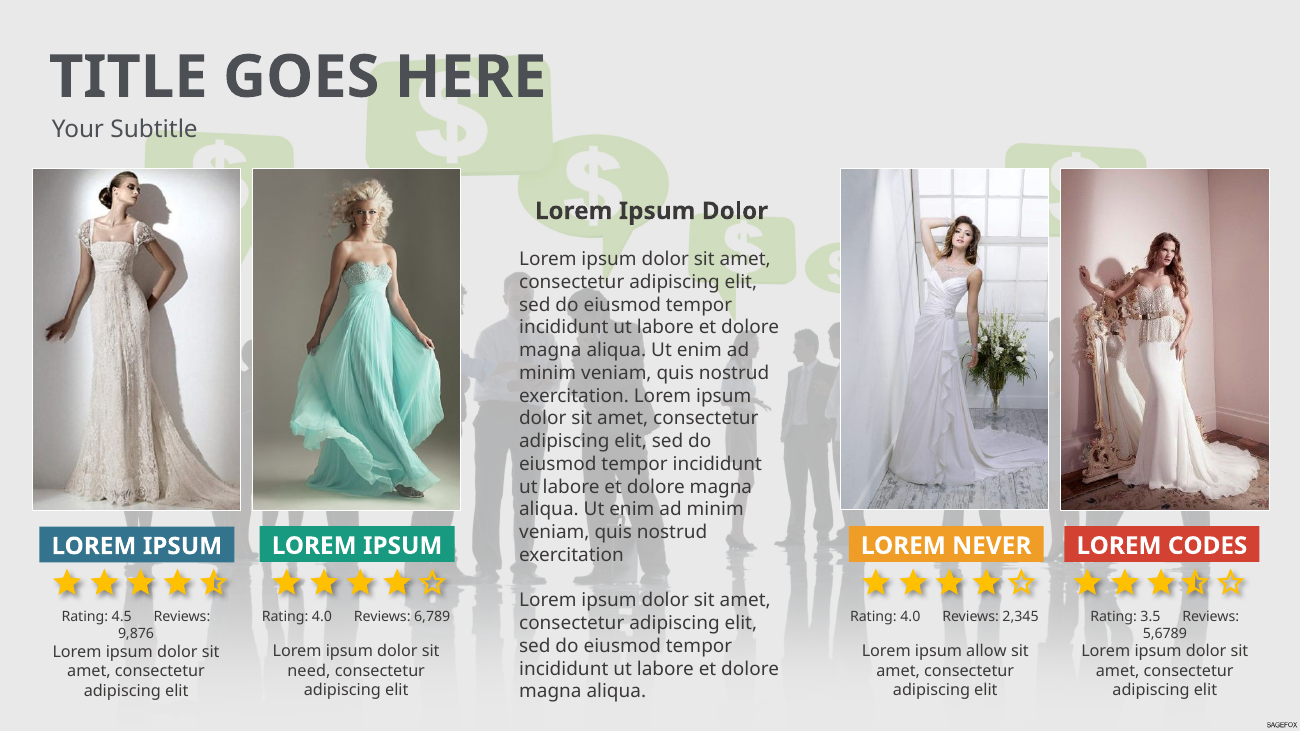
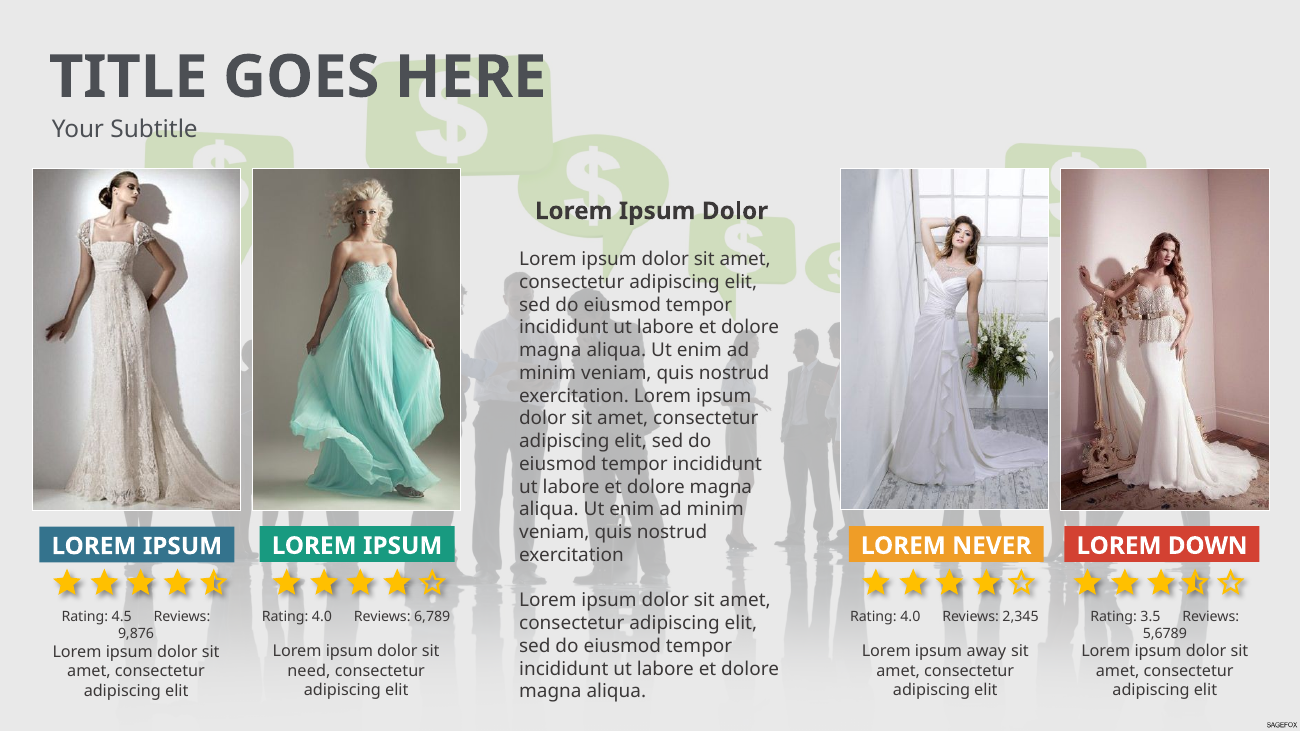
CODES: CODES -> DOWN
allow: allow -> away
